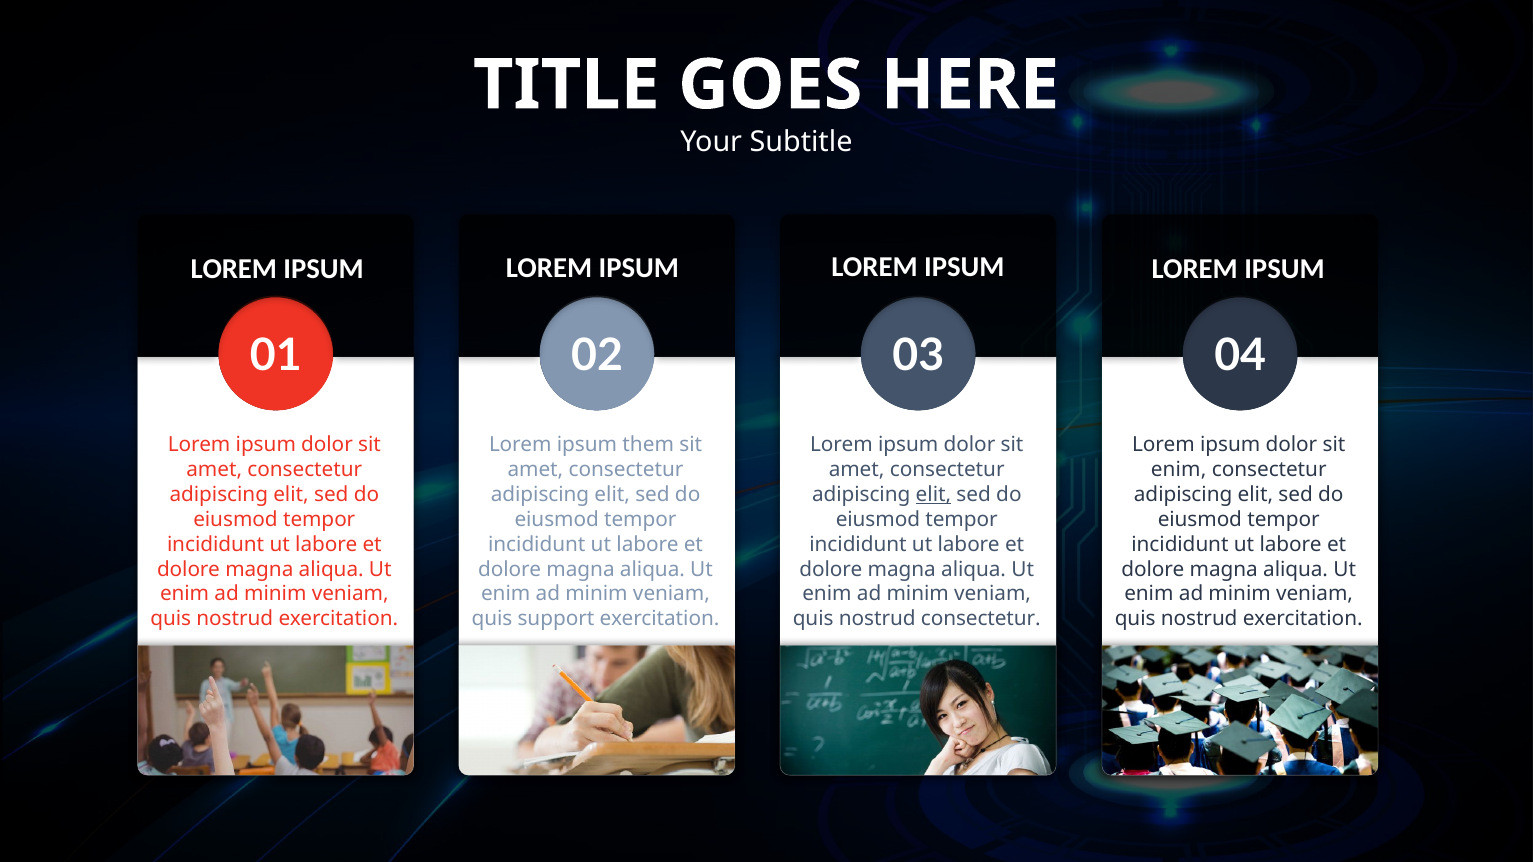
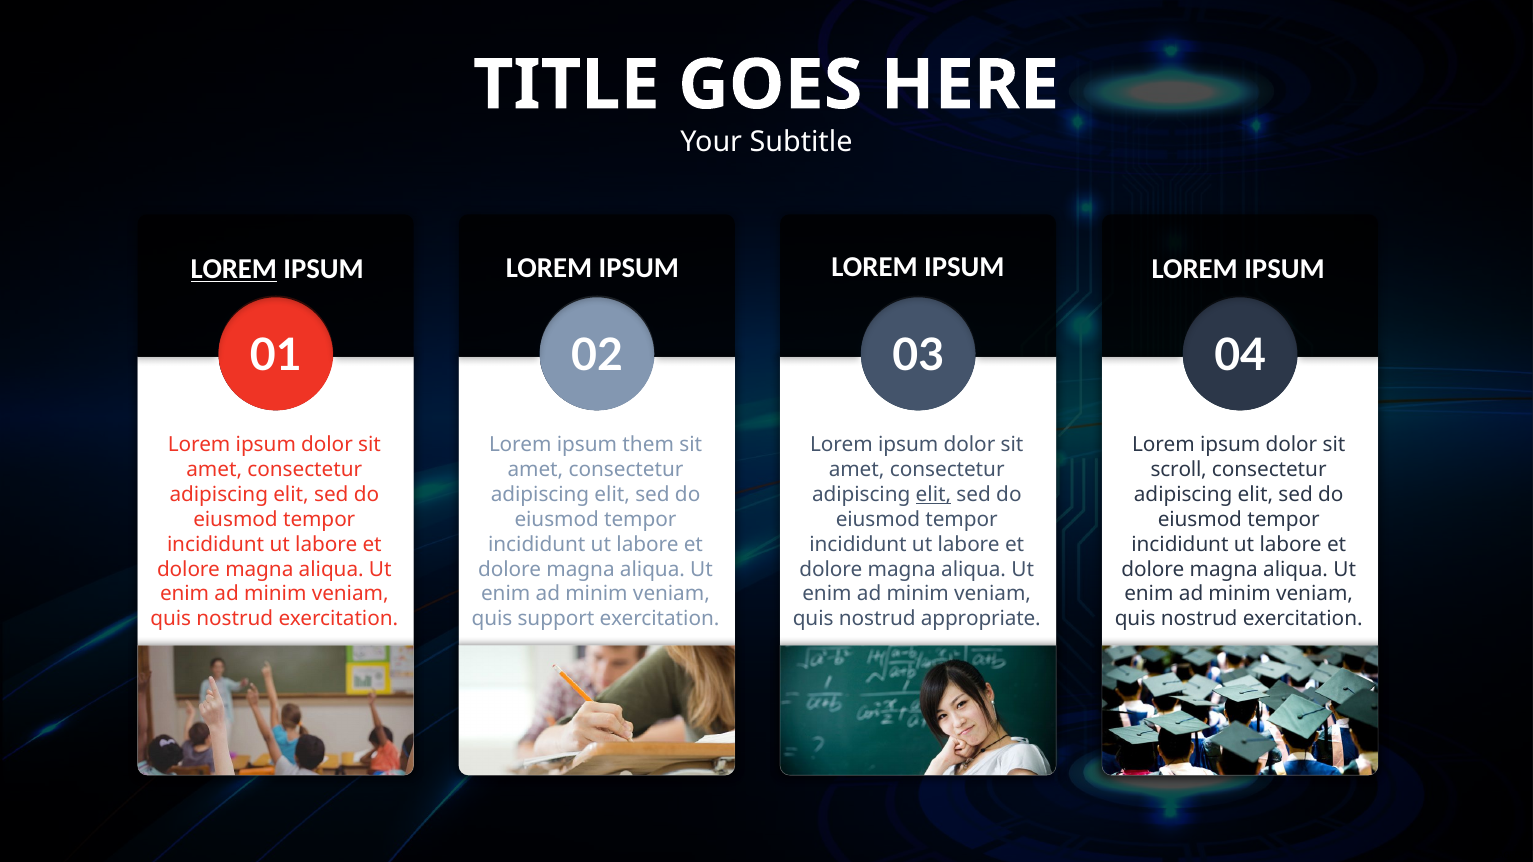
LOREM at (234, 269) underline: none -> present
enim at (1179, 470): enim -> scroll
nostrud consectetur: consectetur -> appropriate
